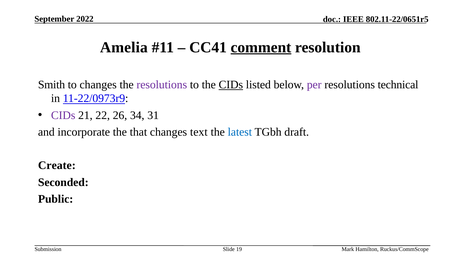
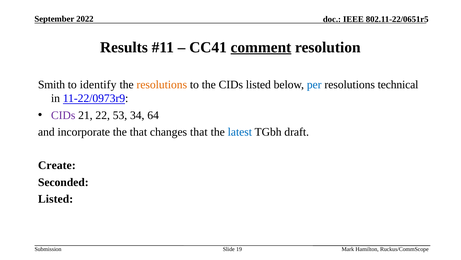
Amelia: Amelia -> Results
to changes: changes -> identify
resolutions at (162, 84) colour: purple -> orange
CIDs at (231, 84) underline: present -> none
per colour: purple -> blue
26: 26 -> 53
31: 31 -> 64
changes text: text -> that
Public at (56, 198): Public -> Listed
